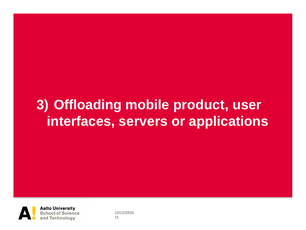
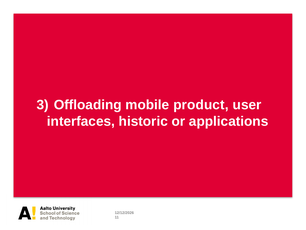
servers: servers -> historic
